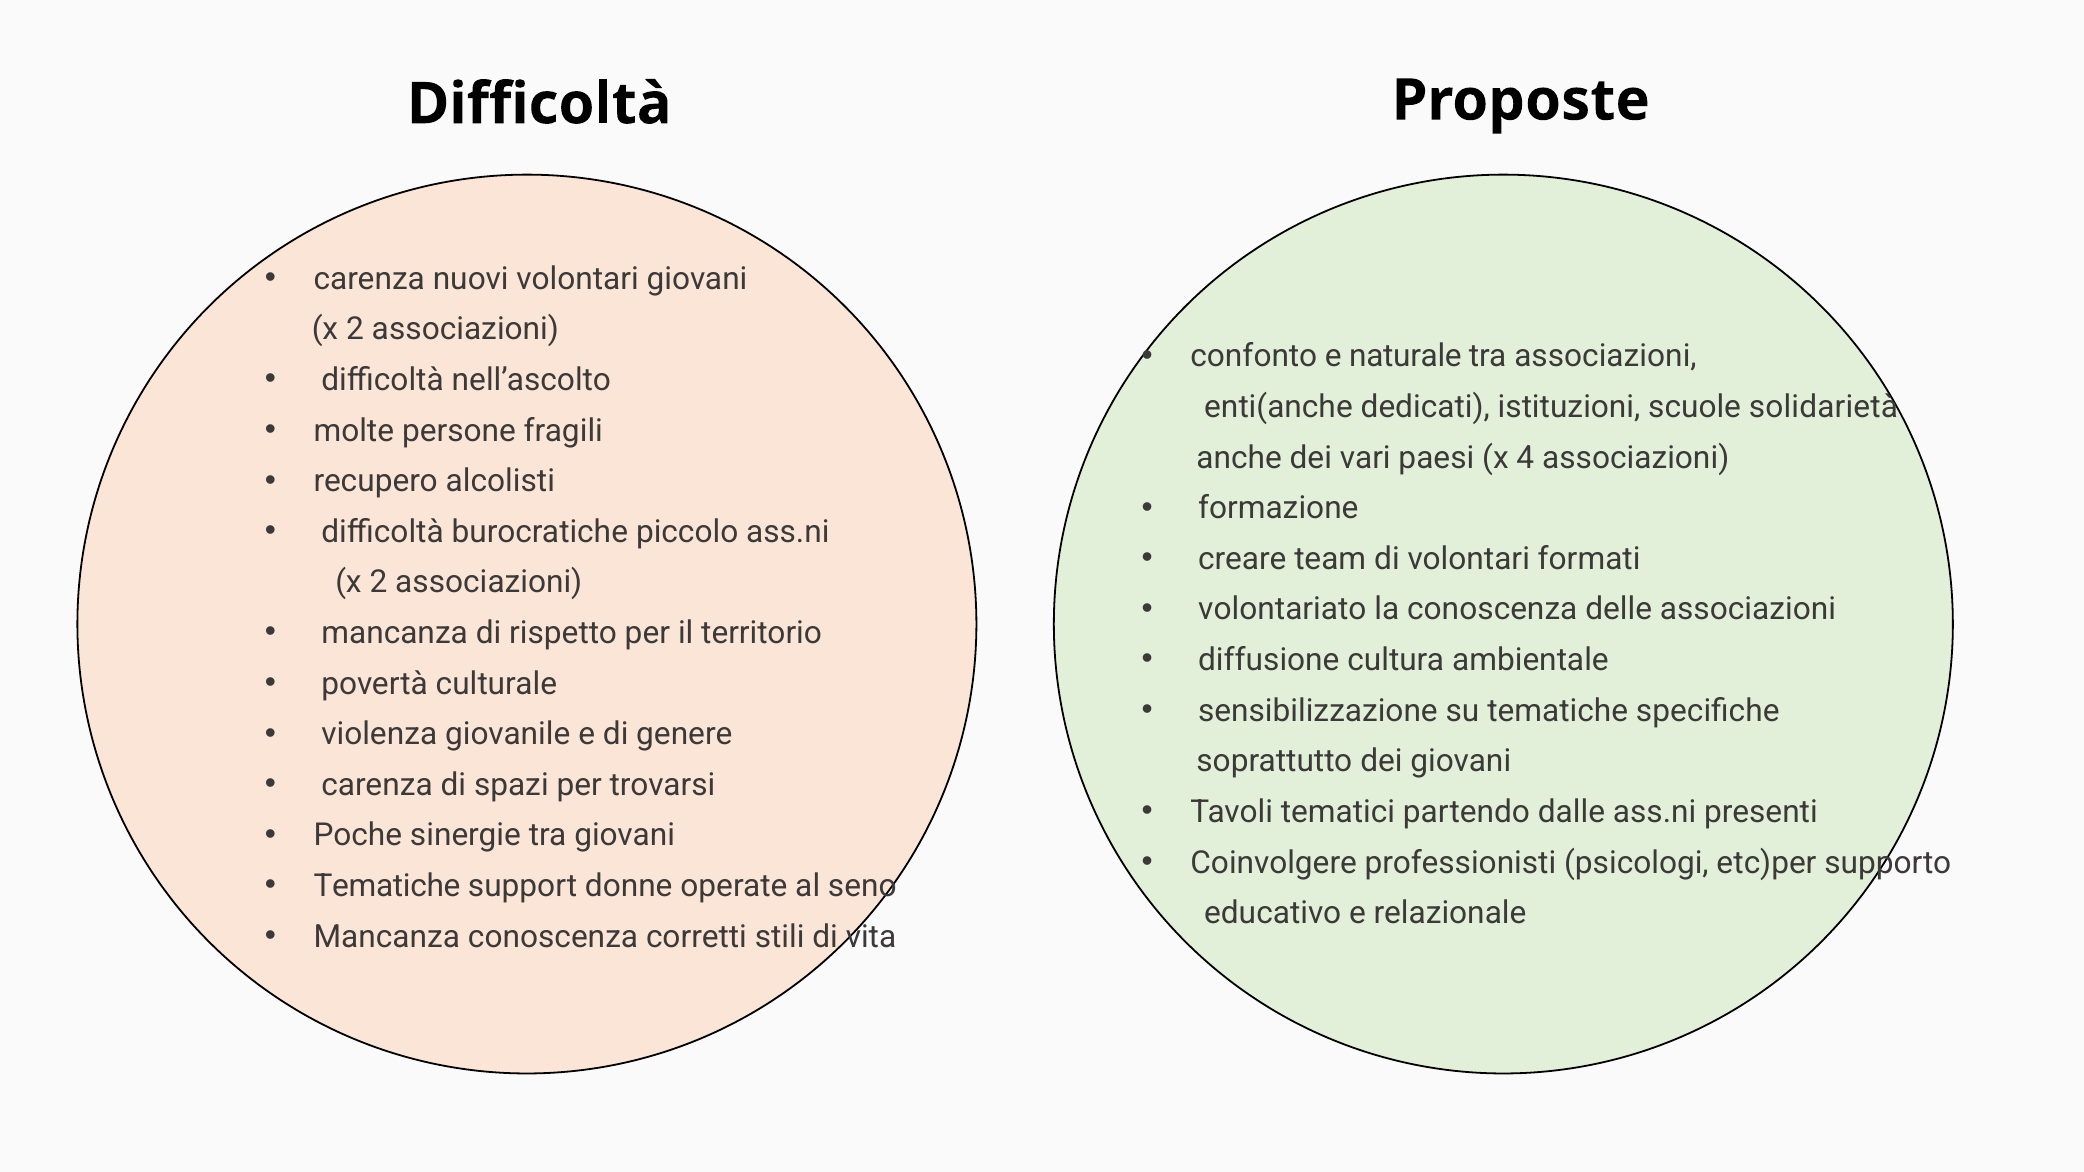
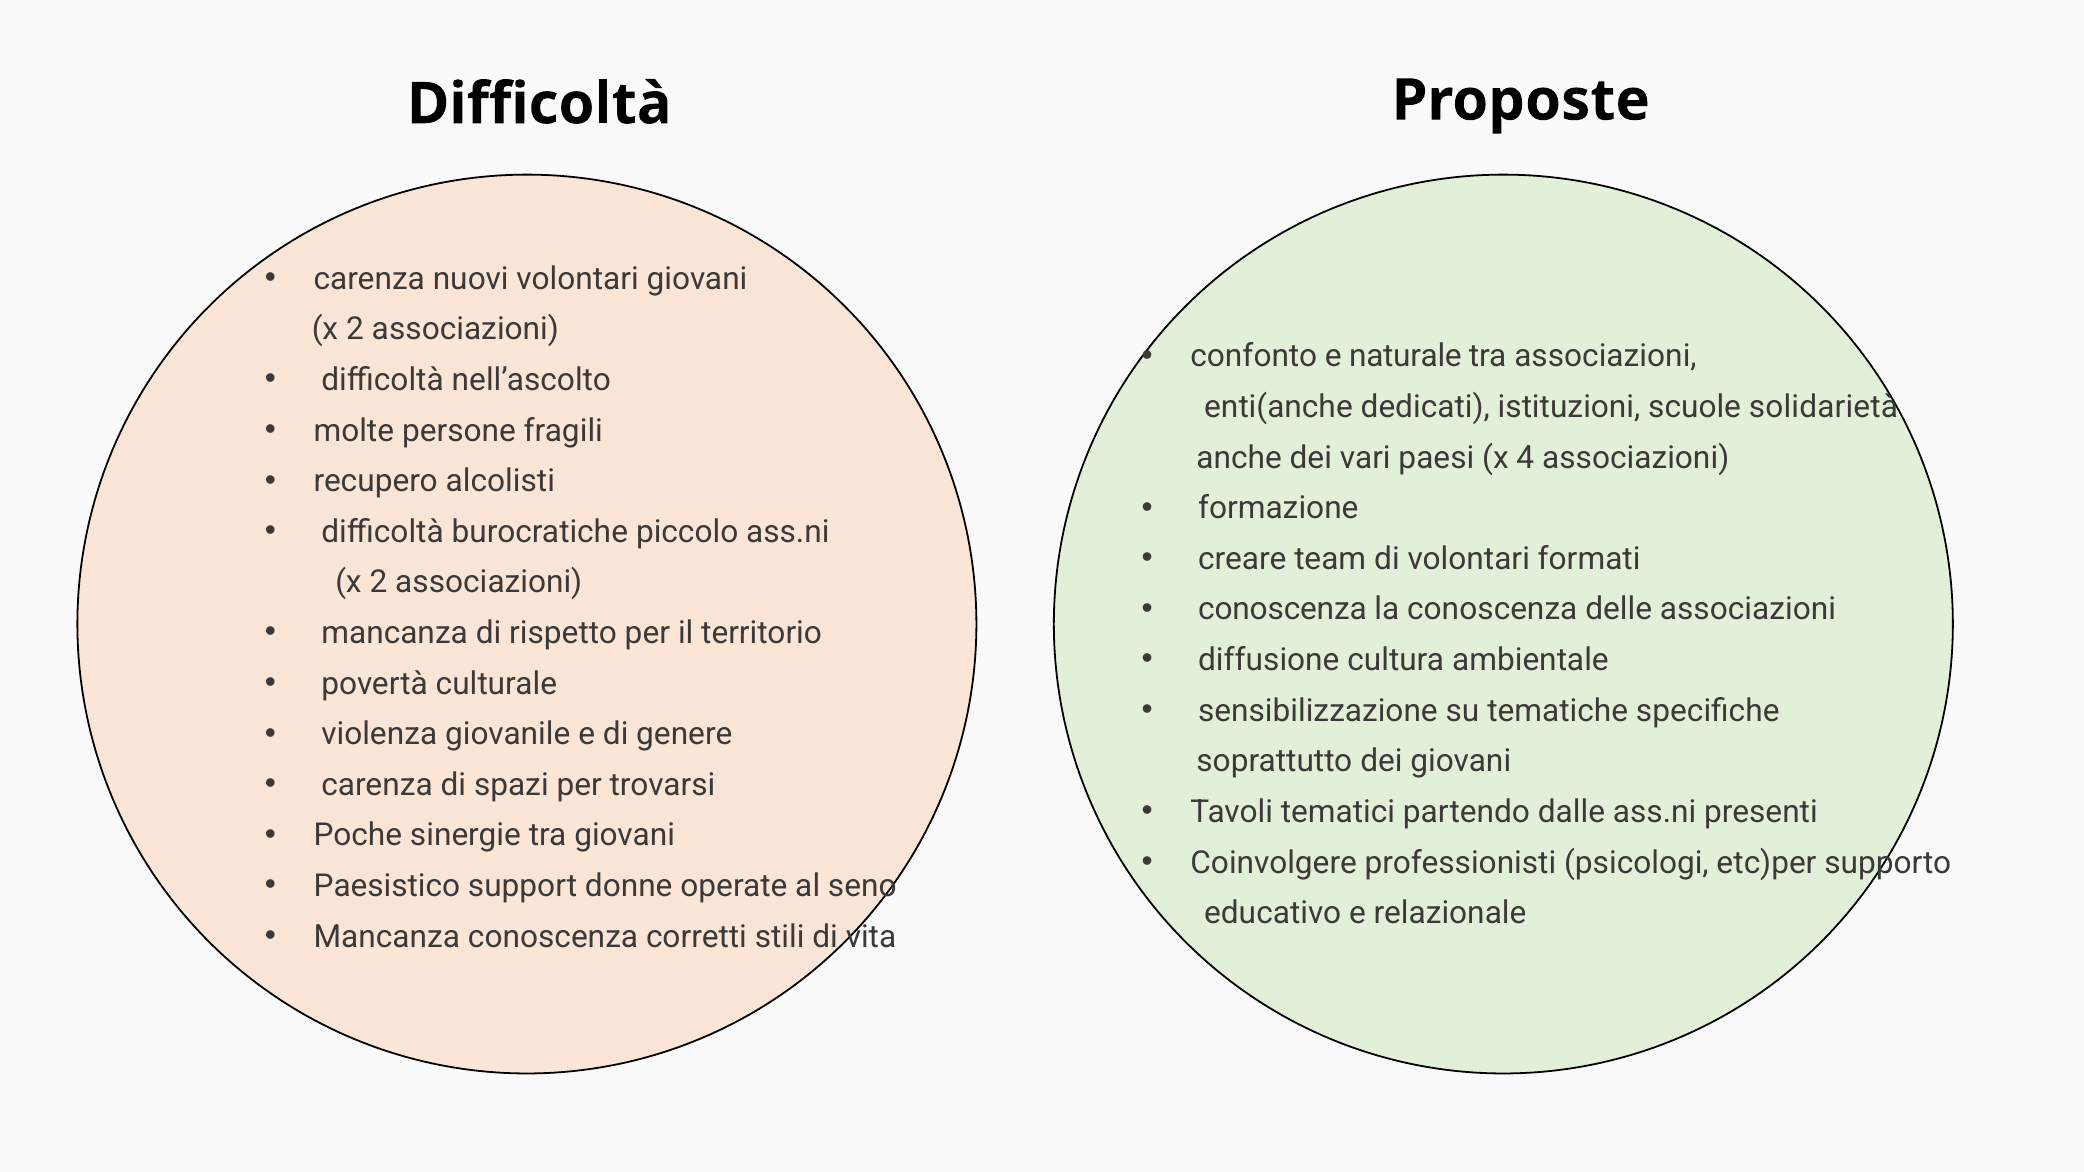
volontariato at (1282, 610): volontariato -> conoscenza
Tematiche at (387, 886): Tematiche -> Paesistico
